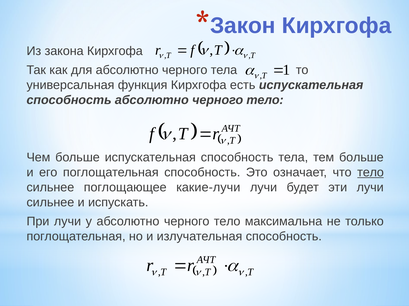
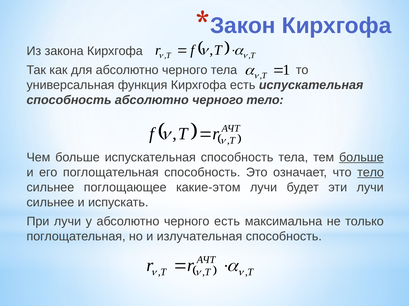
больше at (361, 158) underline: none -> present
какие-лучи: какие-лучи -> какие-этом
у абсолютно черного тело: тело -> есть
